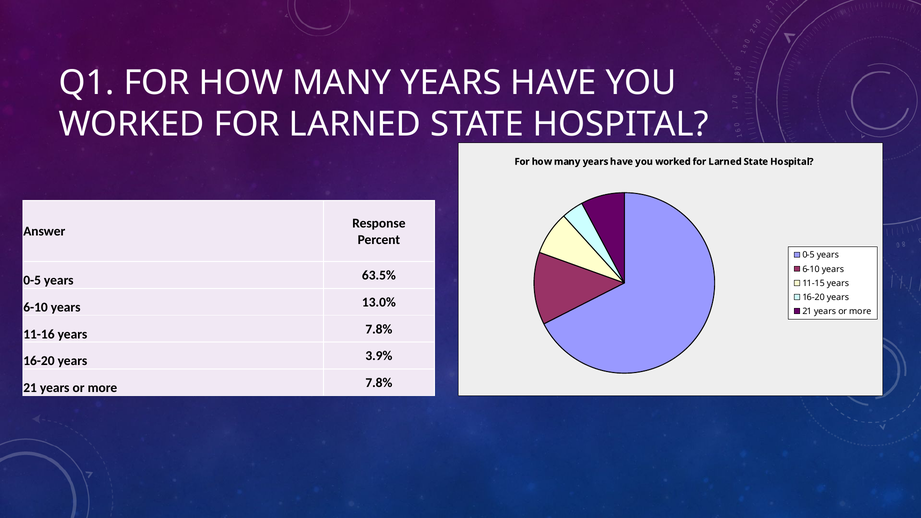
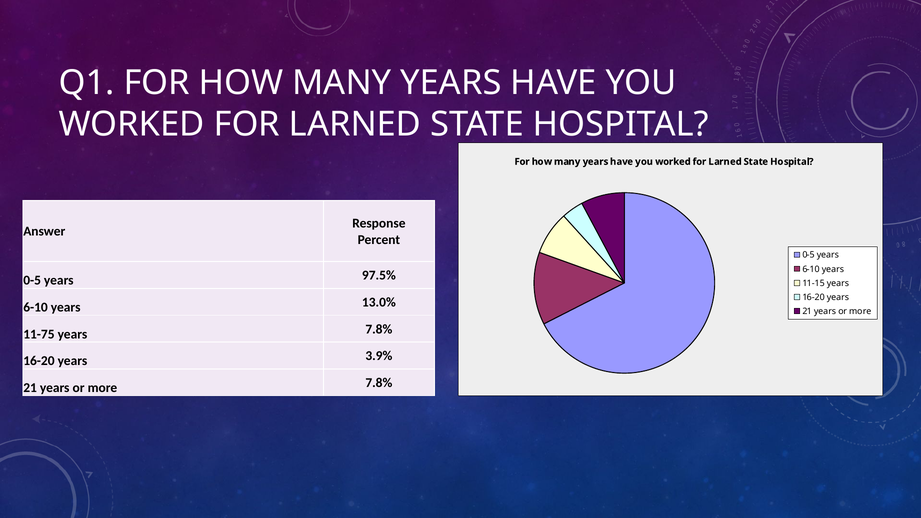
63.5%: 63.5% -> 97.5%
11-16: 11-16 -> 11-75
